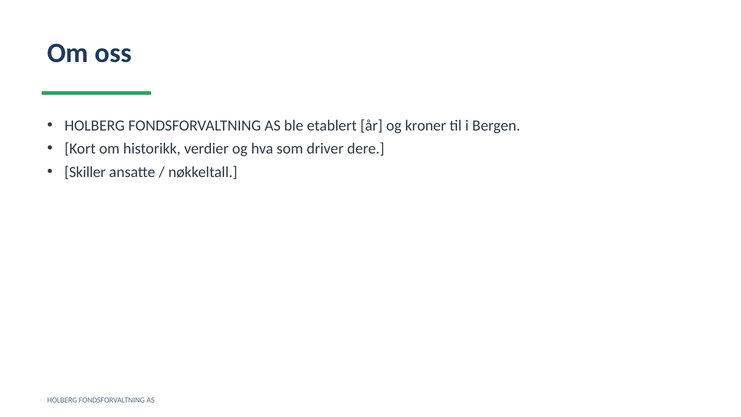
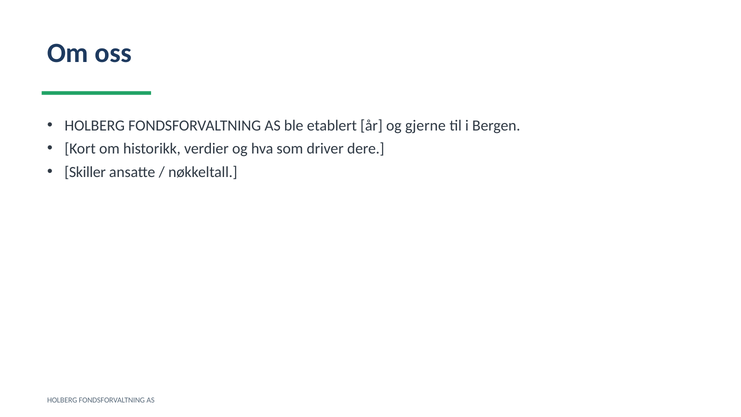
kroner: kroner -> gjerne
